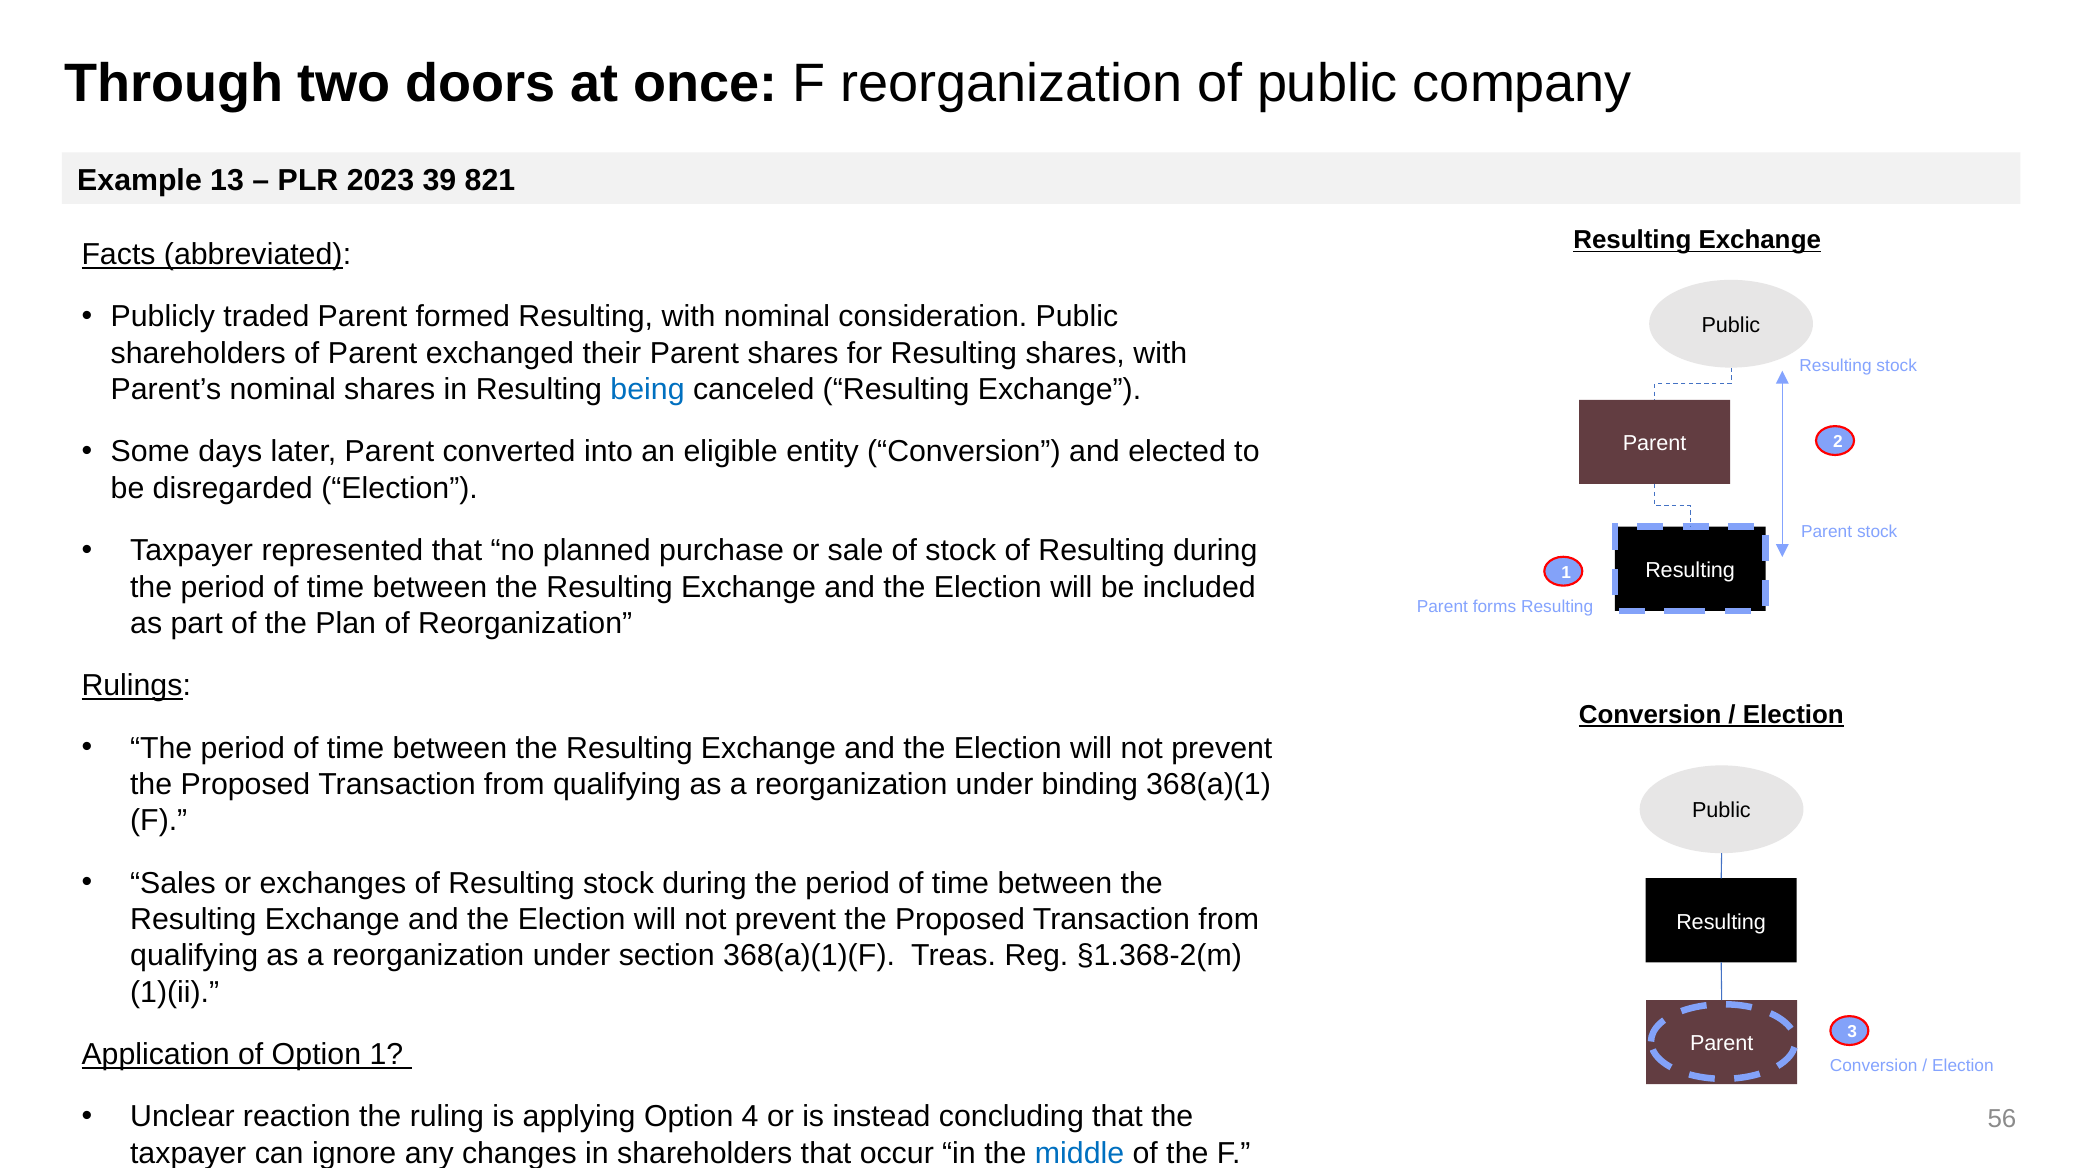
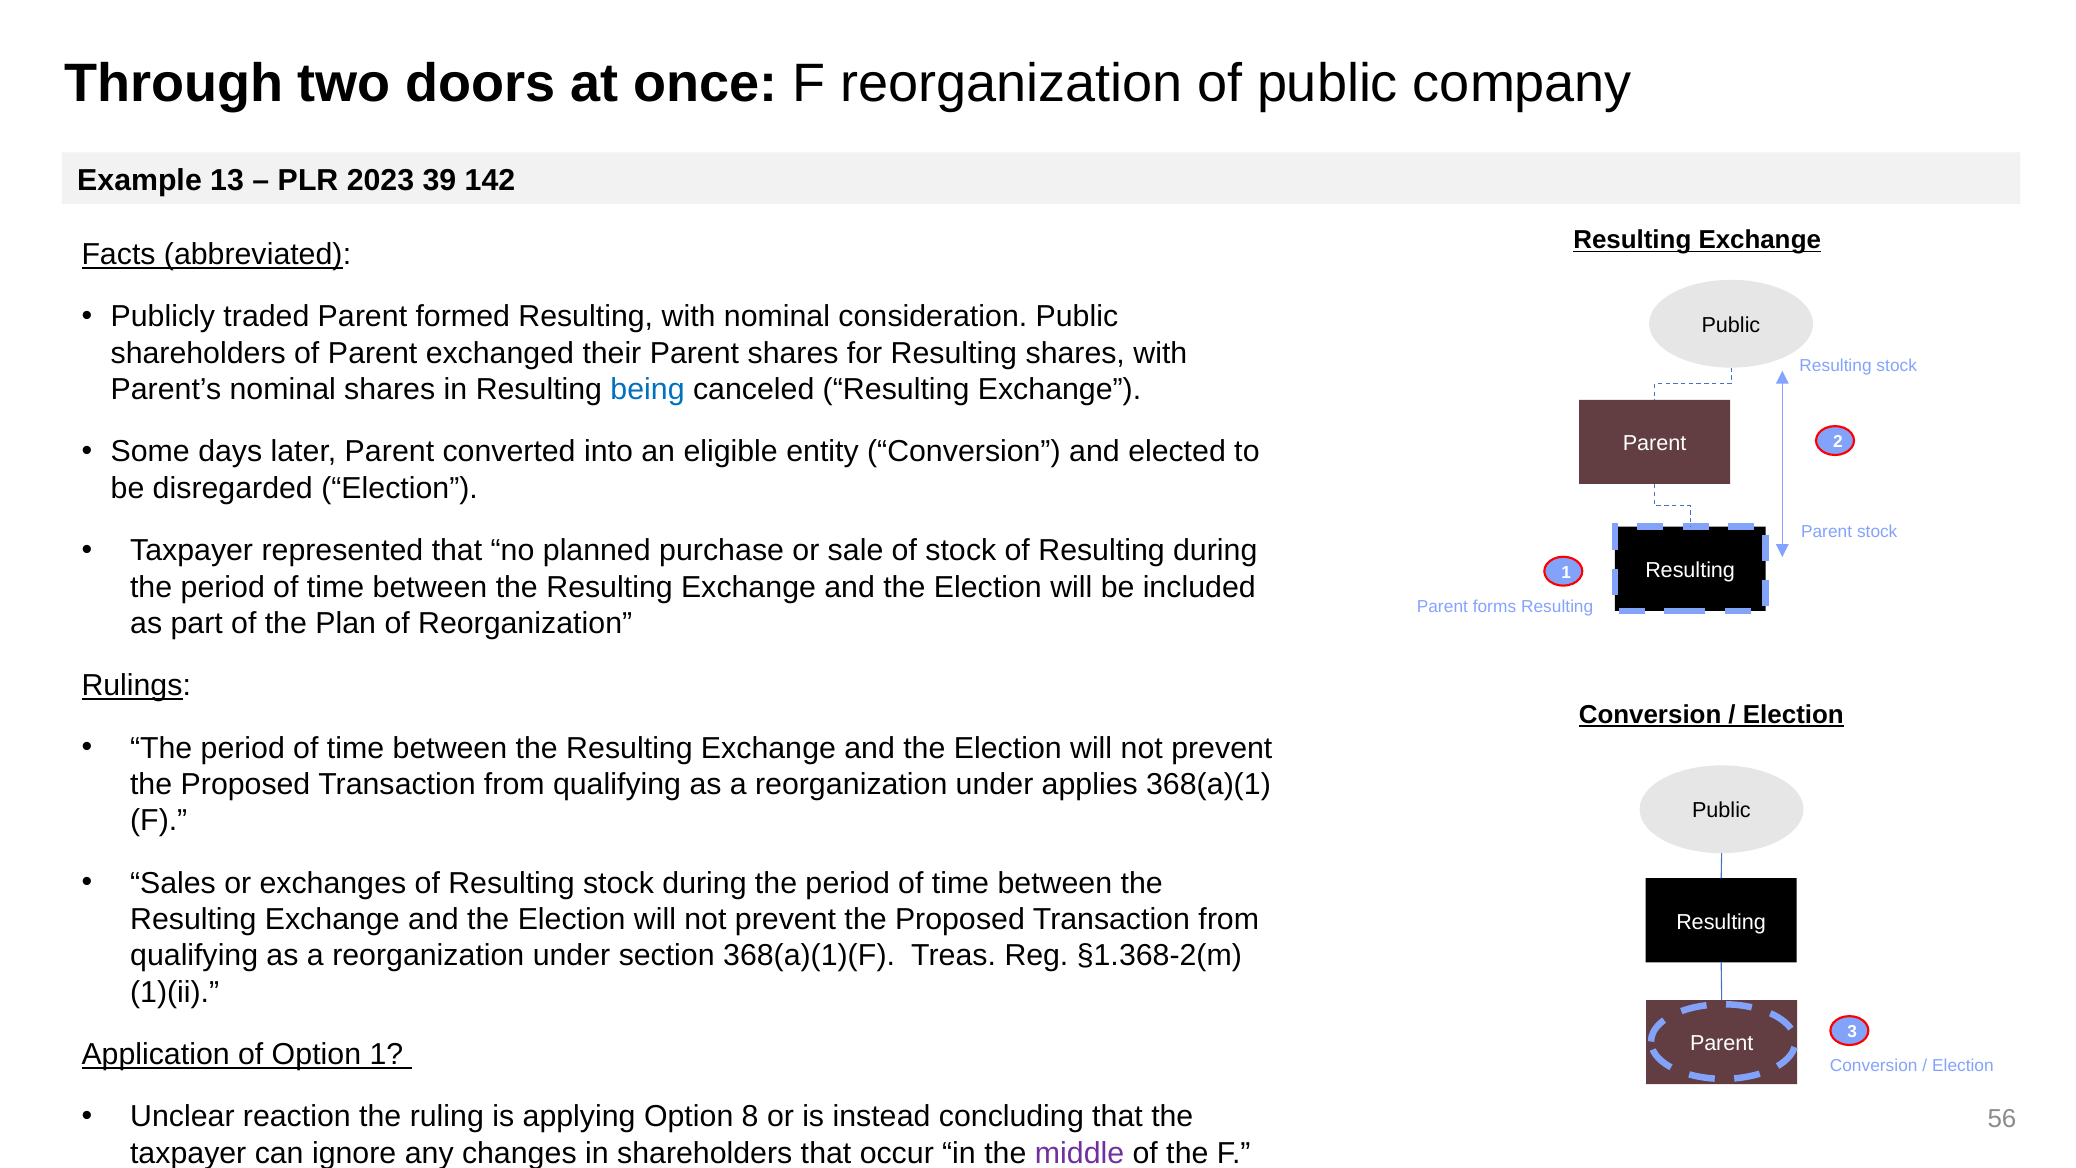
821: 821 -> 142
binding: binding -> applies
4: 4 -> 8
middle colour: blue -> purple
